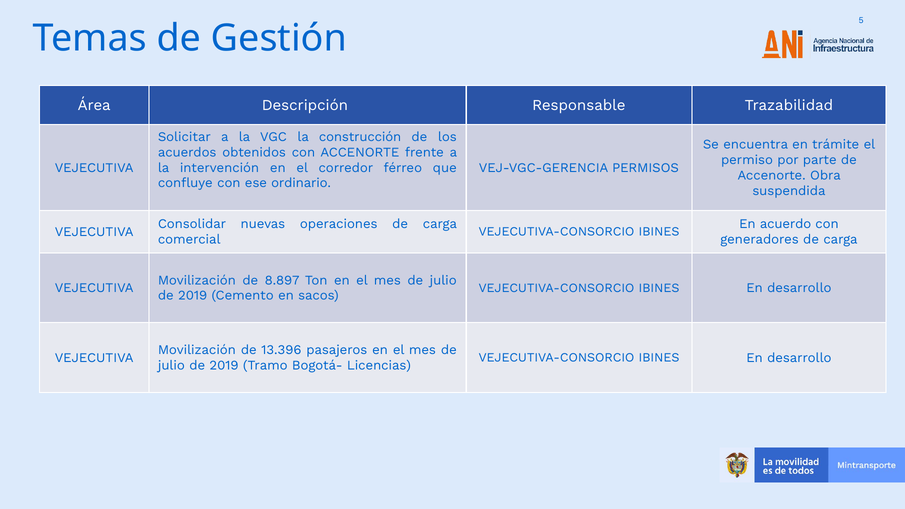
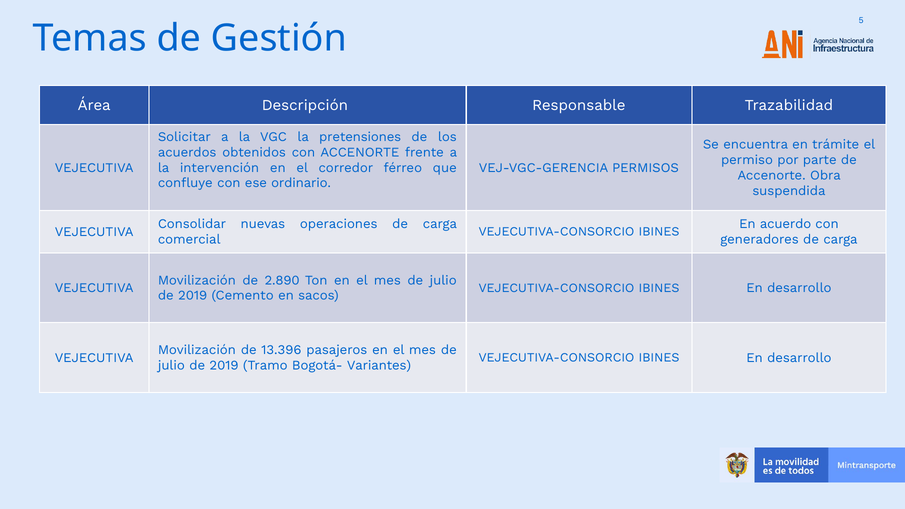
construcción: construcción -> pretensiones
8.897: 8.897 -> 2.890
Licencias: Licencias -> Variantes
